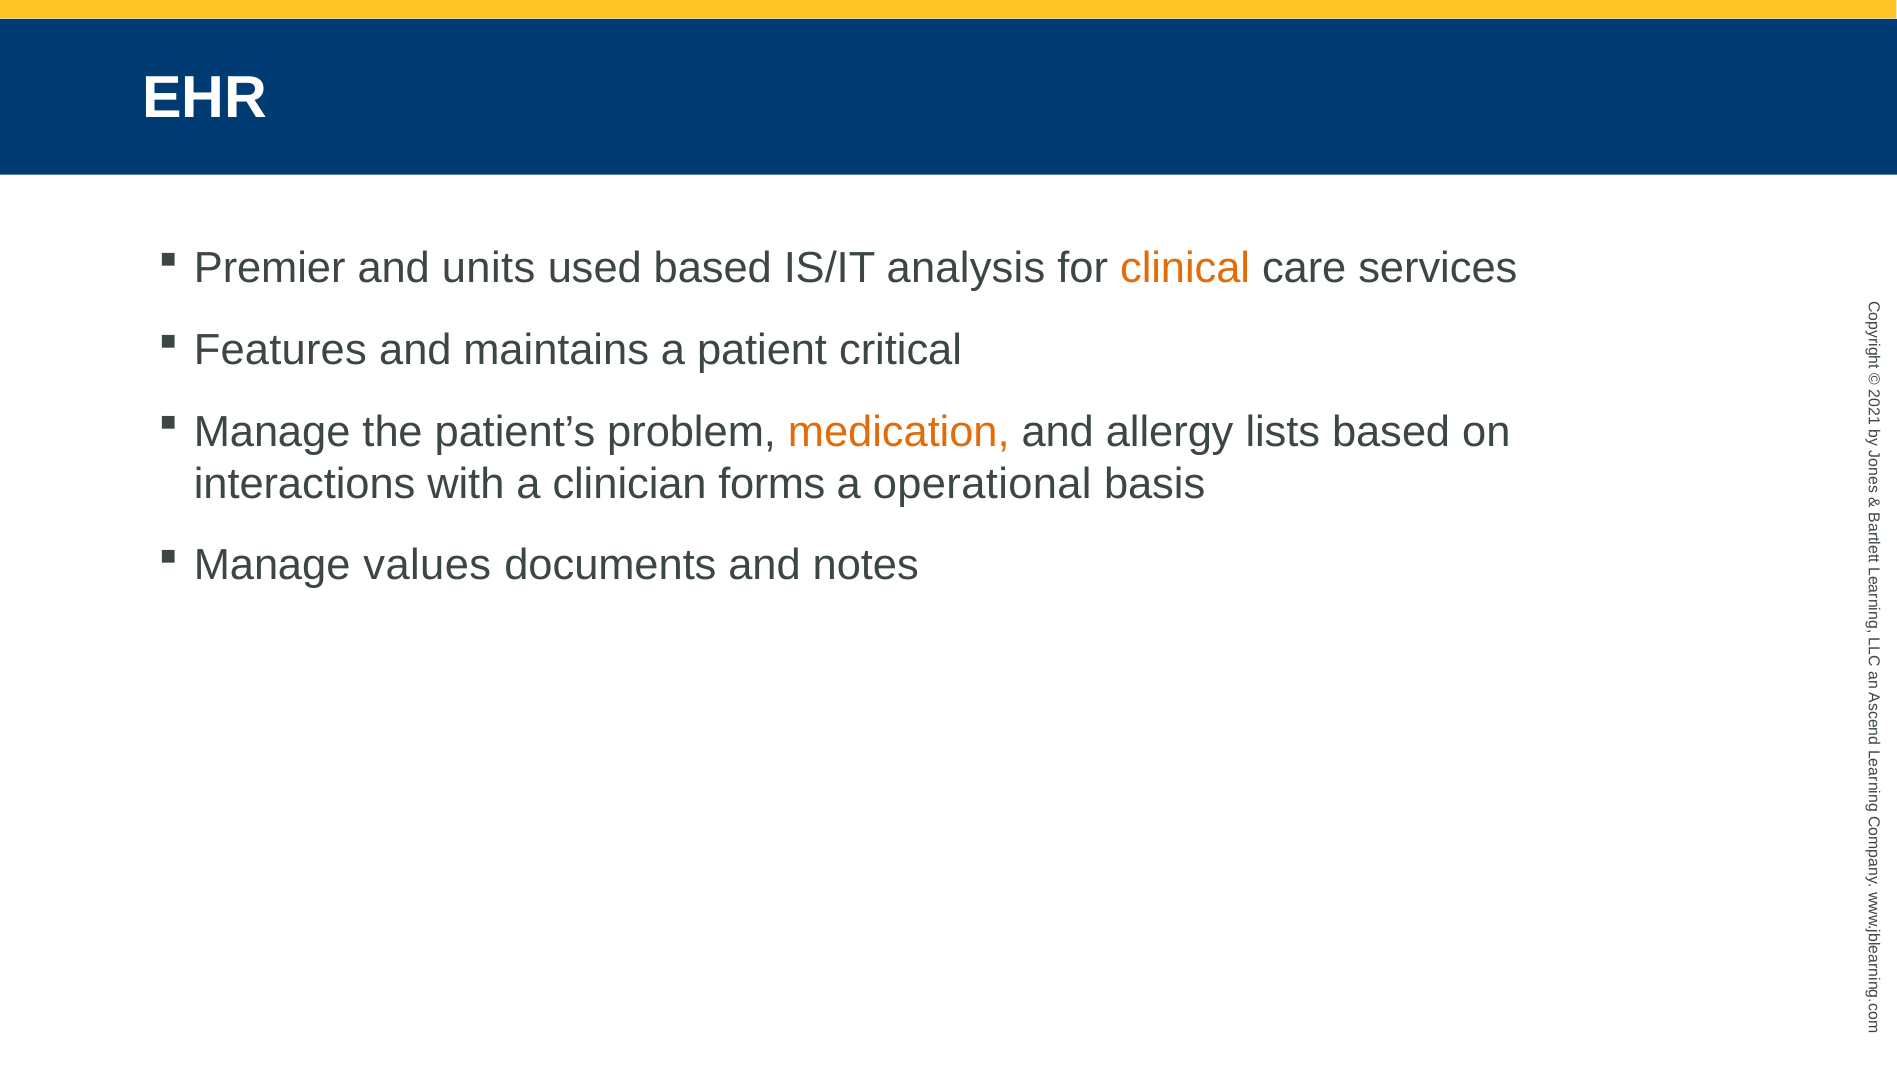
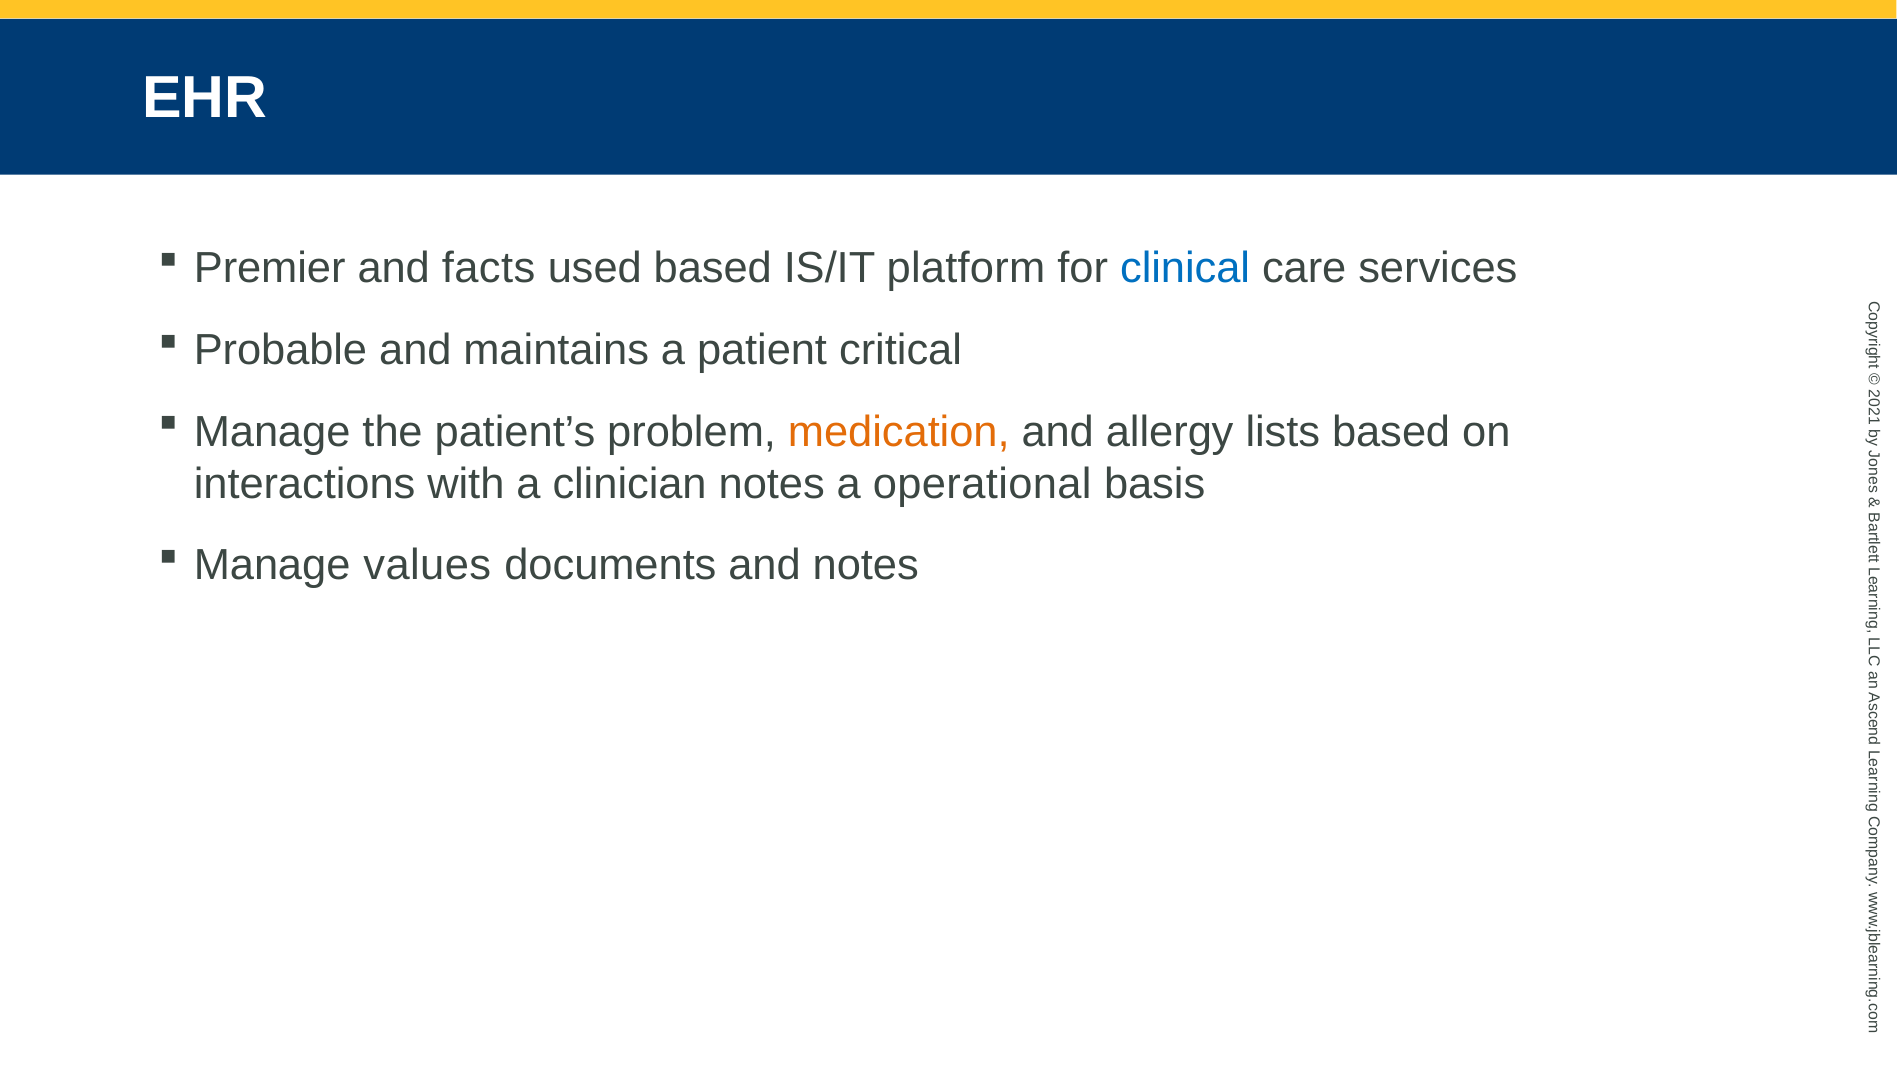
units: units -> facts
analysis: analysis -> platform
clinical colour: orange -> blue
Features: Features -> Probable
clinician forms: forms -> notes
